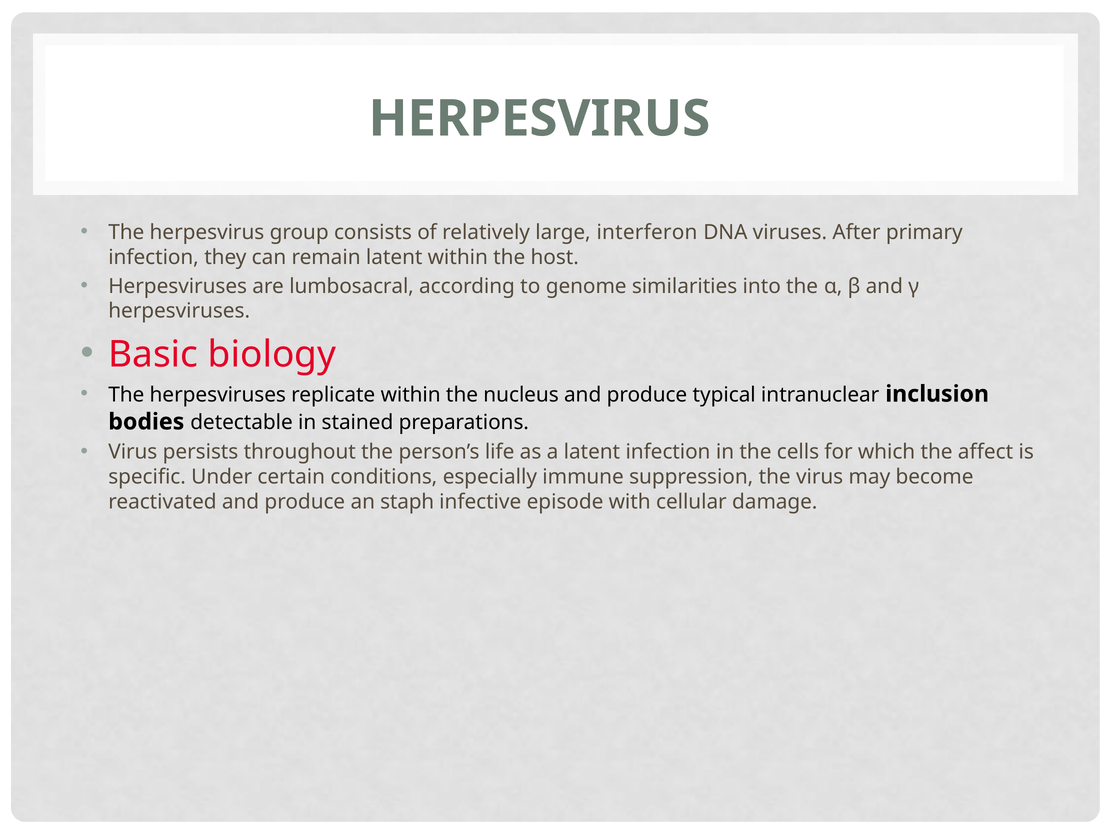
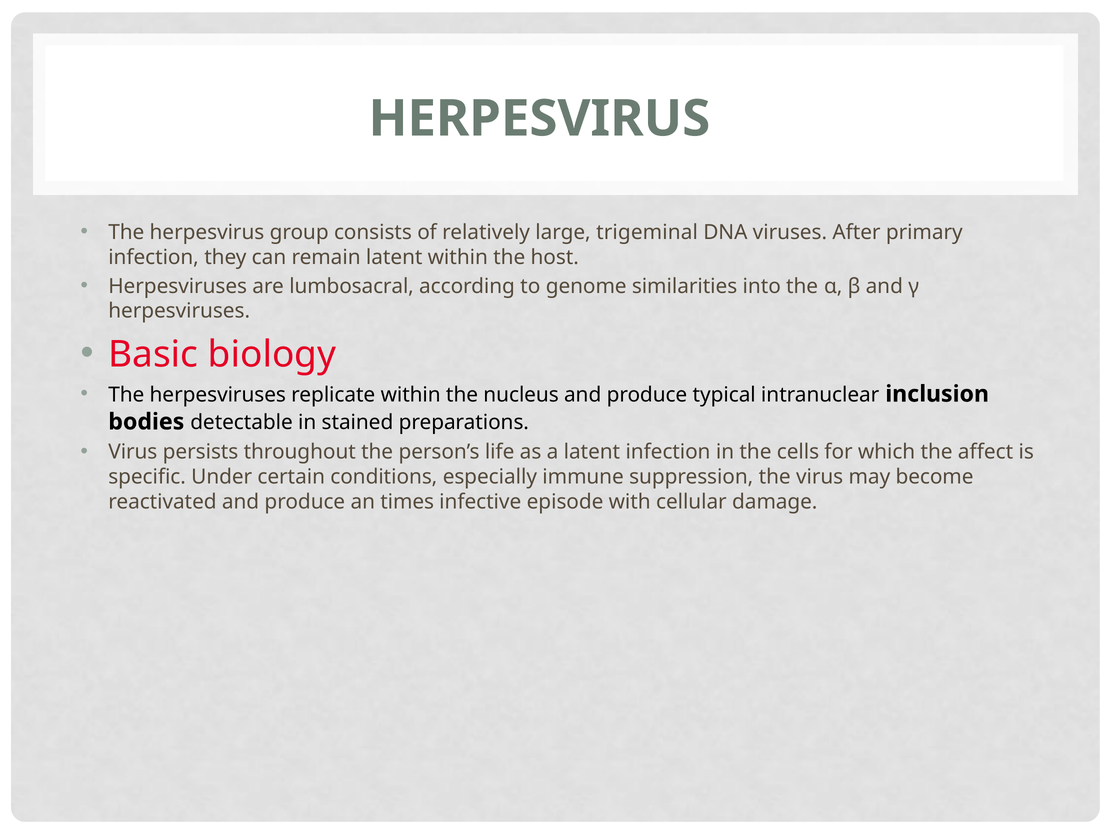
interferon: interferon -> trigeminal
staph: staph -> times
